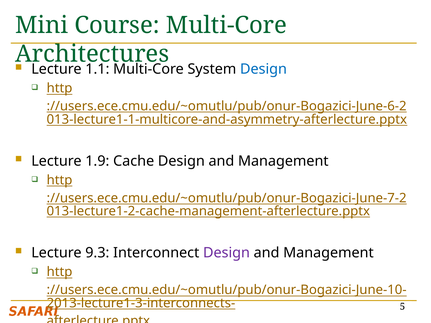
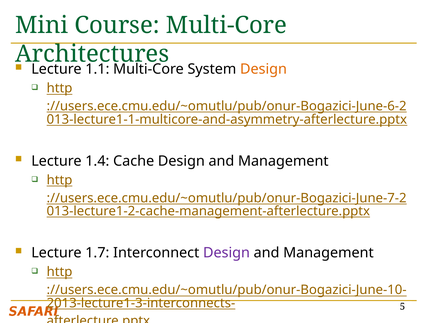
Design at (264, 69) colour: blue -> orange
1.9: 1.9 -> 1.4
9.3: 9.3 -> 1.7
